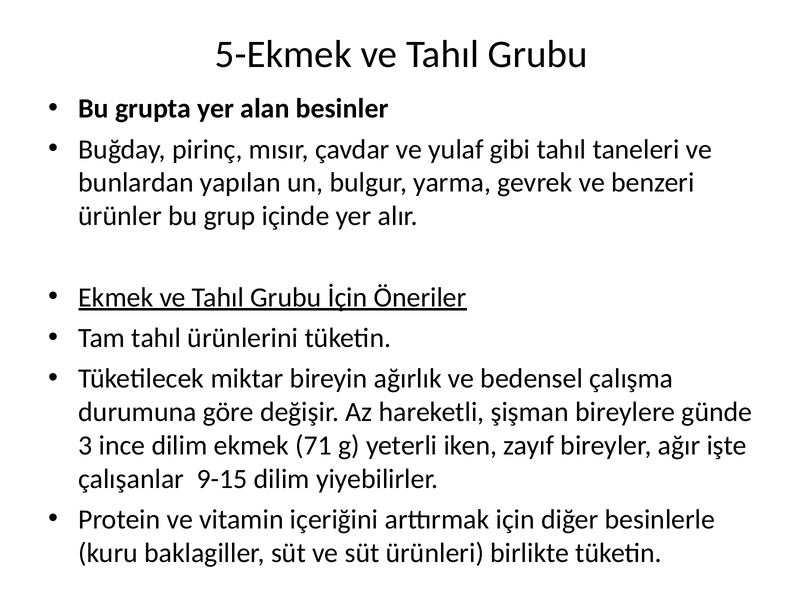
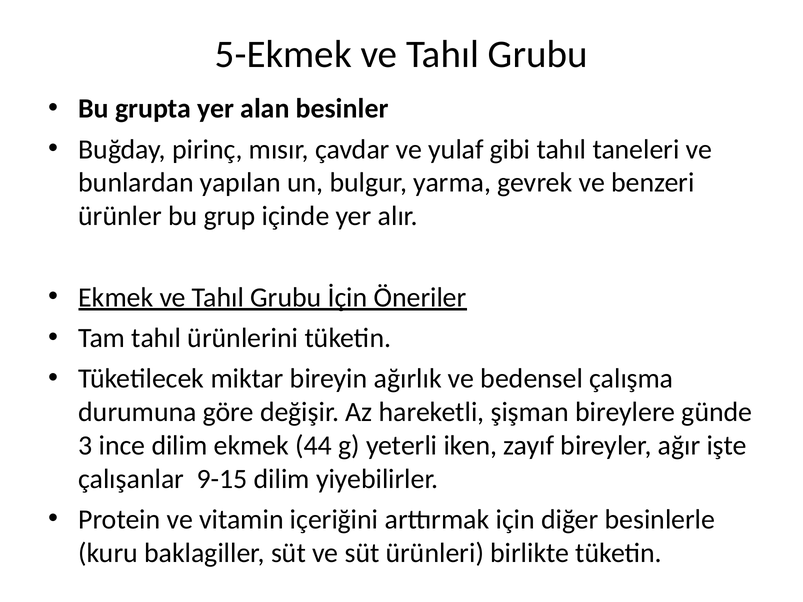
71: 71 -> 44
